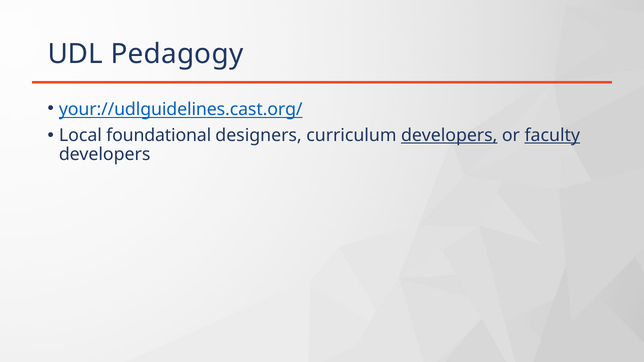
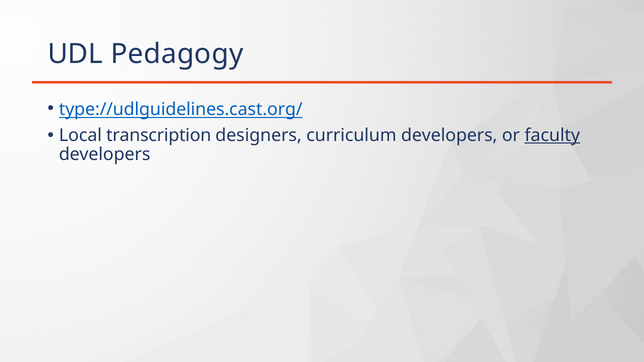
your://udlguidelines.cast.org/: your://udlguidelines.cast.org/ -> type://udlguidelines.cast.org/
foundational: foundational -> transcription
developers at (449, 136) underline: present -> none
